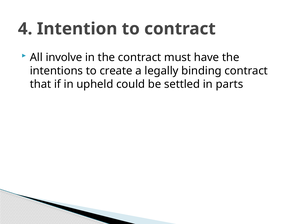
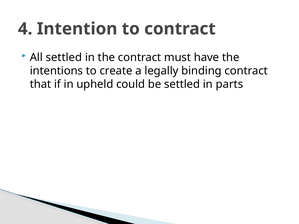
All involve: involve -> settled
